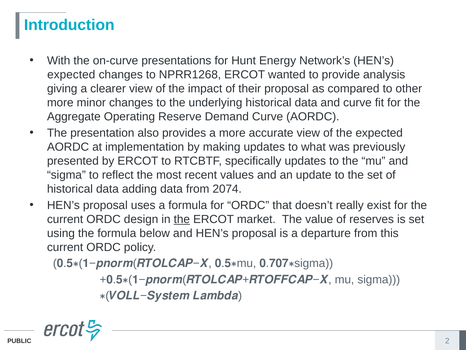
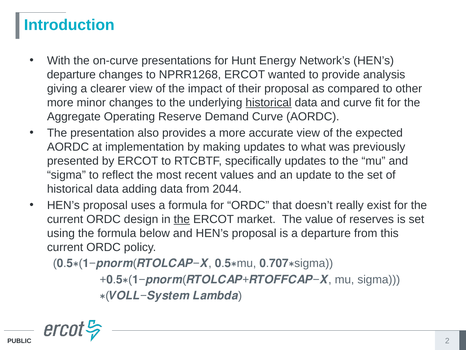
expected at (71, 75): expected -> departure
historical at (269, 103) underline: none -> present
2074: 2074 -> 2044
